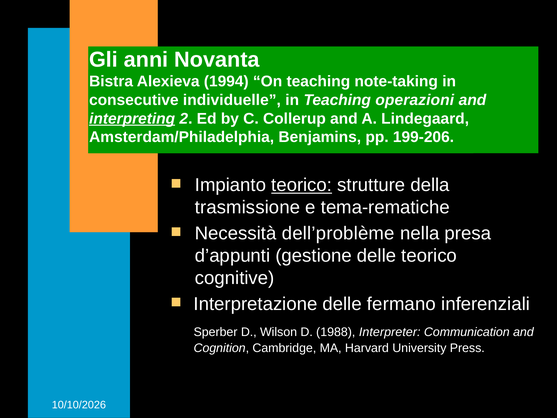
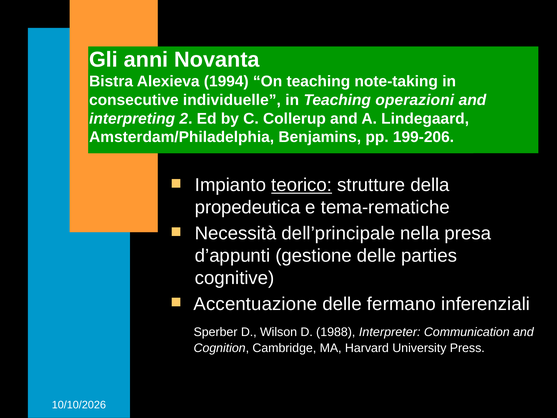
interpreting underline: present -> none
trasmissione: trasmissione -> propedeutica
dell’problème: dell’problème -> dell’principale
delle teorico: teorico -> parties
Interpretazione: Interpretazione -> Accentuazione
